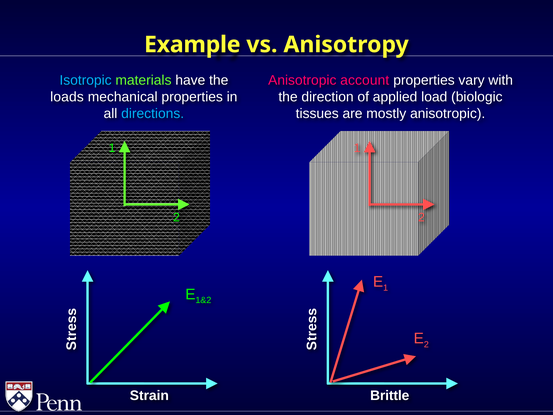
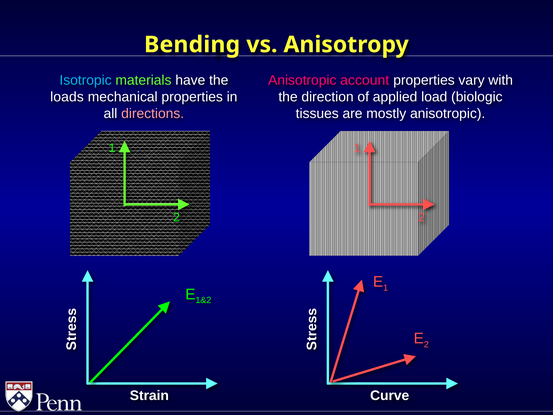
Example: Example -> Bending
directions colour: light blue -> pink
Brittle: Brittle -> Curve
